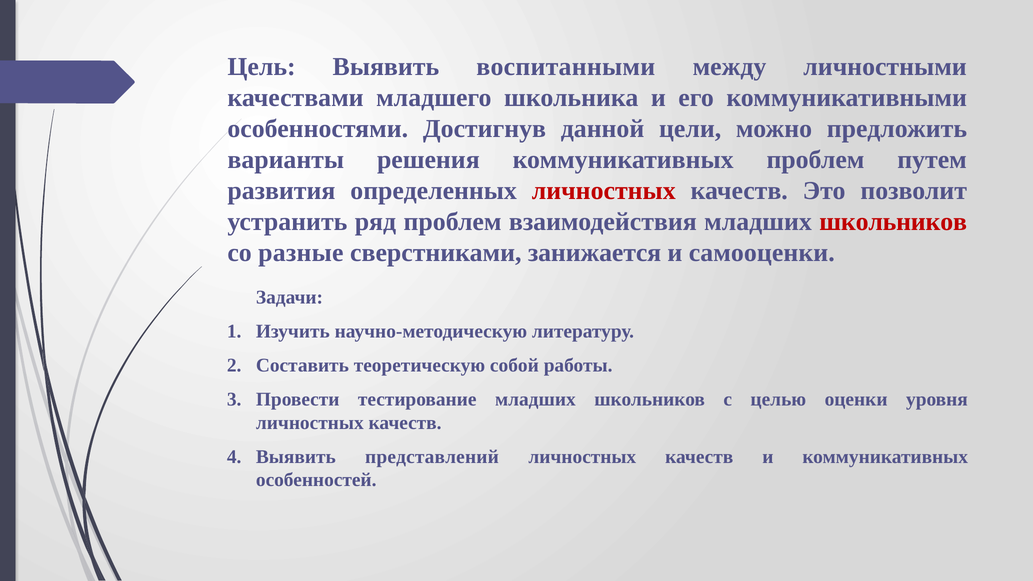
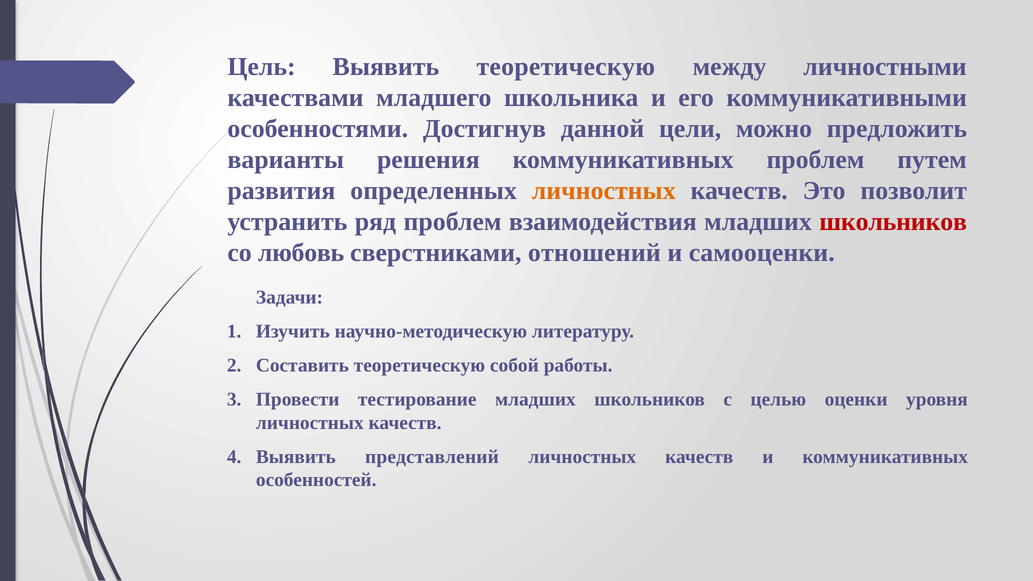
Выявить воспитанными: воспитанными -> теоретическую
личностных at (604, 191) colour: red -> orange
разные: разные -> любовь
занижается: занижается -> отношений
